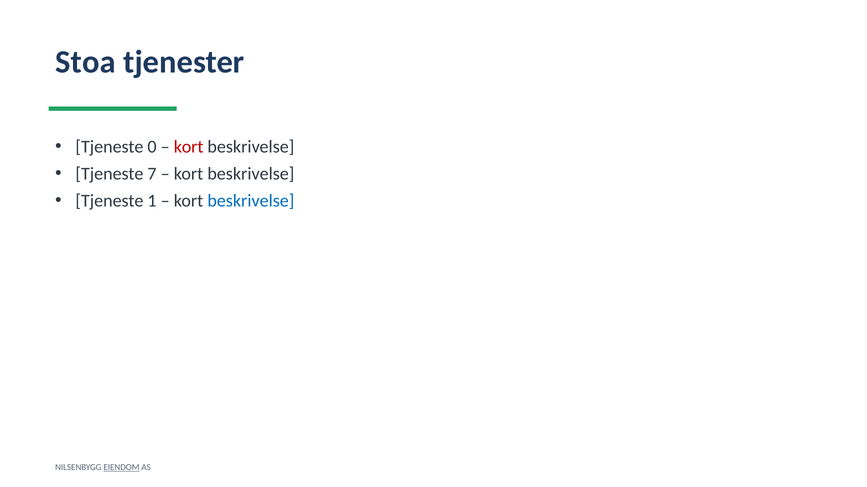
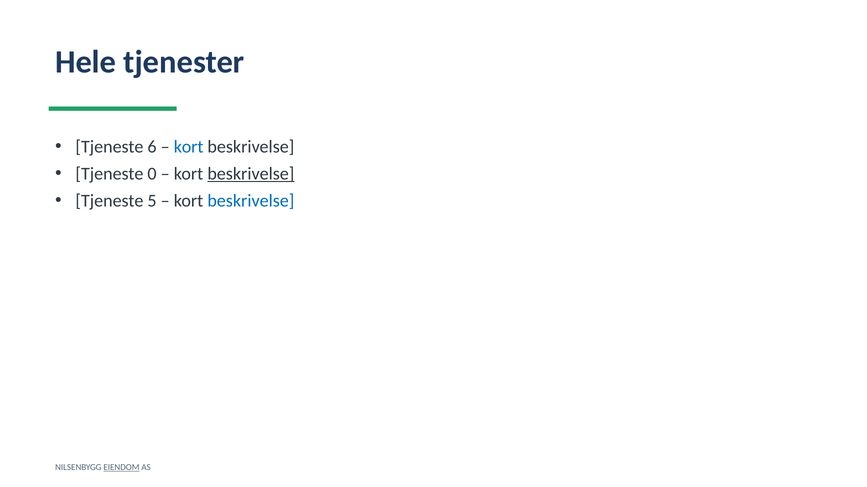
Stoa: Stoa -> Hele
0: 0 -> 6
kort at (189, 147) colour: red -> blue
7: 7 -> 0
beskrivelse at (251, 174) underline: none -> present
1: 1 -> 5
